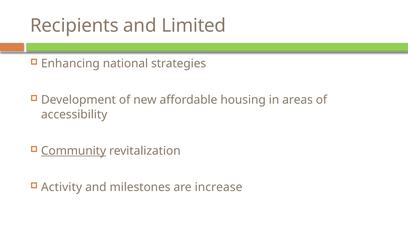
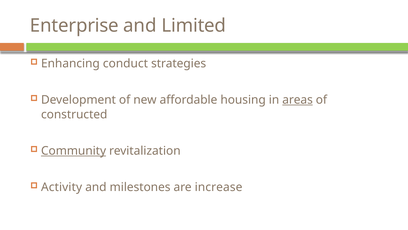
Recipients: Recipients -> Enterprise
national: national -> conduct
areas underline: none -> present
accessibility: accessibility -> constructed
